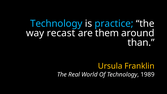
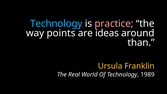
practice colour: light blue -> pink
recast: recast -> points
them: them -> ideas
